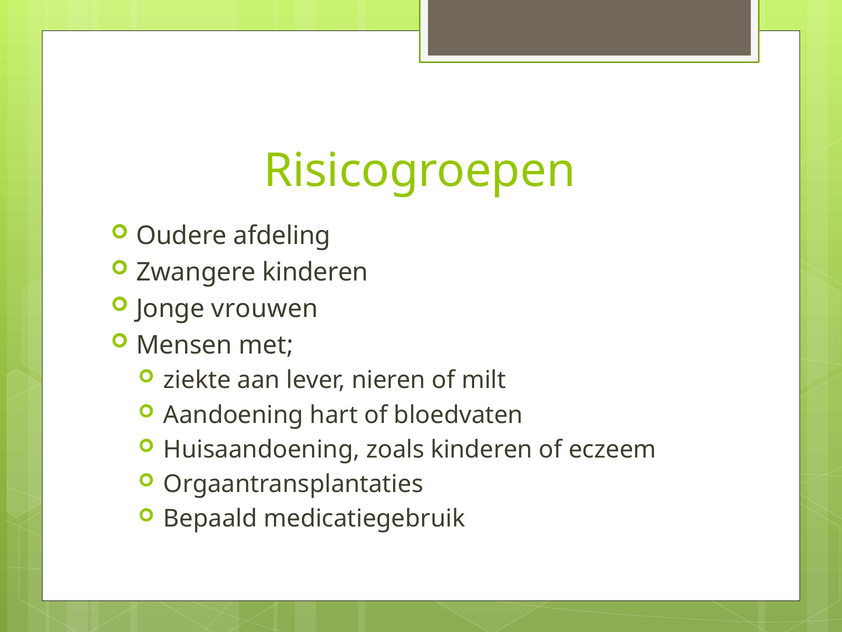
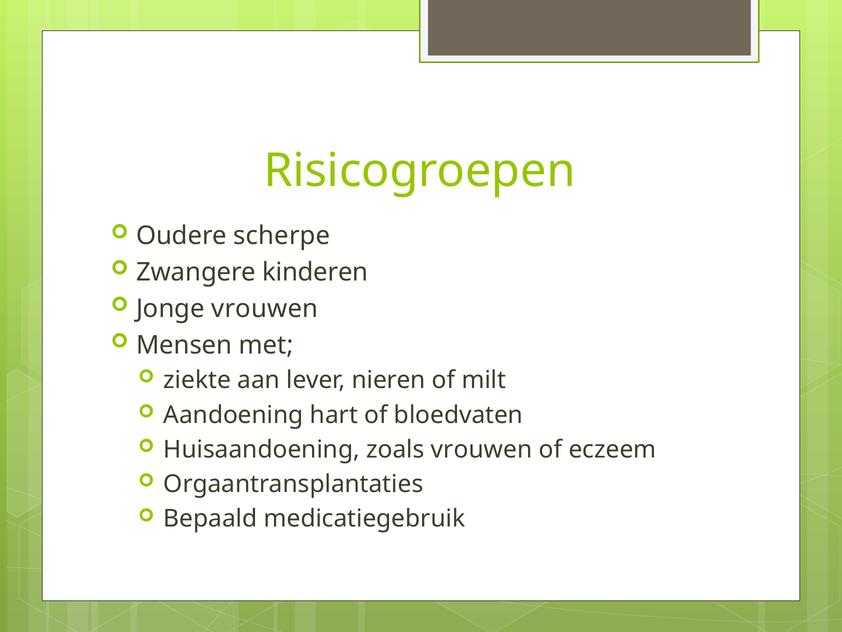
afdeling: afdeling -> scherpe
zoals kinderen: kinderen -> vrouwen
